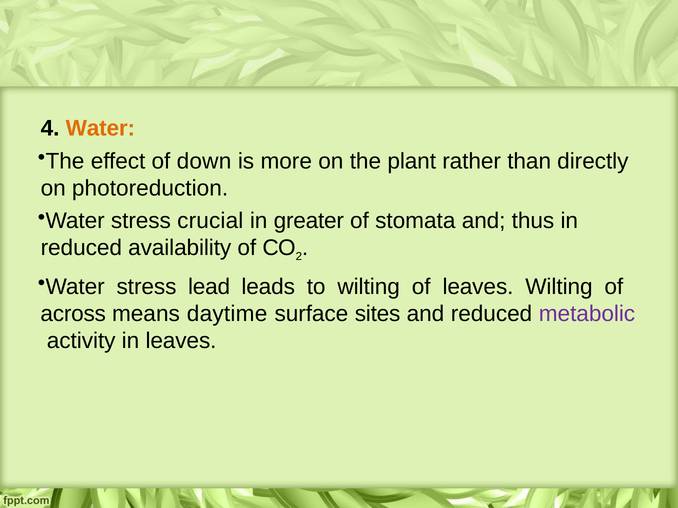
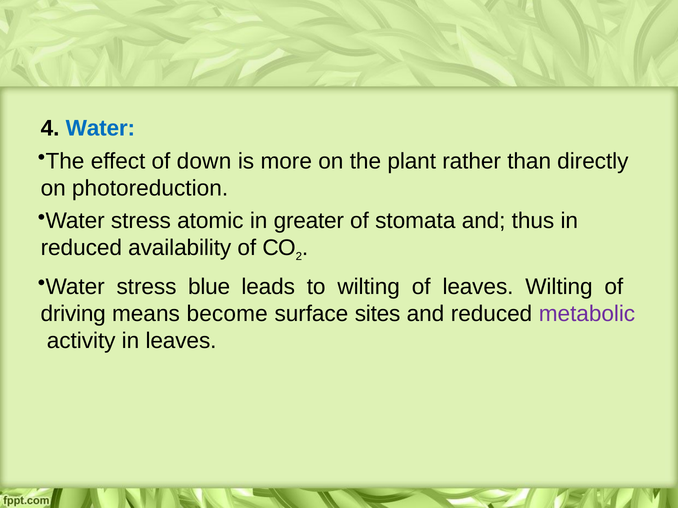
Water at (100, 129) colour: orange -> blue
crucial: crucial -> atomic
lead: lead -> blue
across: across -> driving
daytime: daytime -> become
